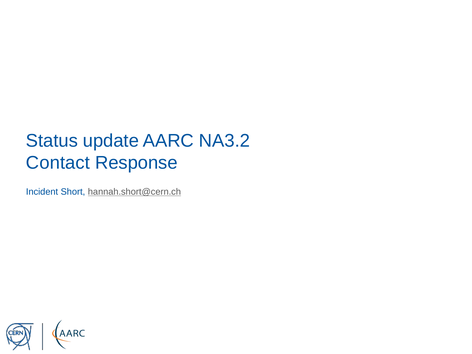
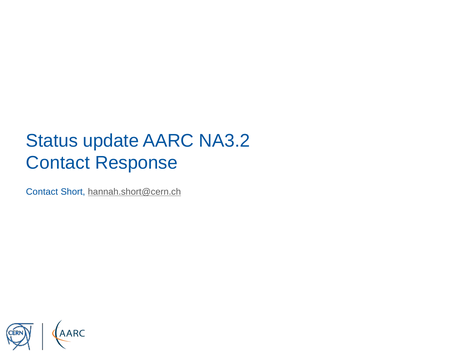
Incident at (42, 192): Incident -> Contact
